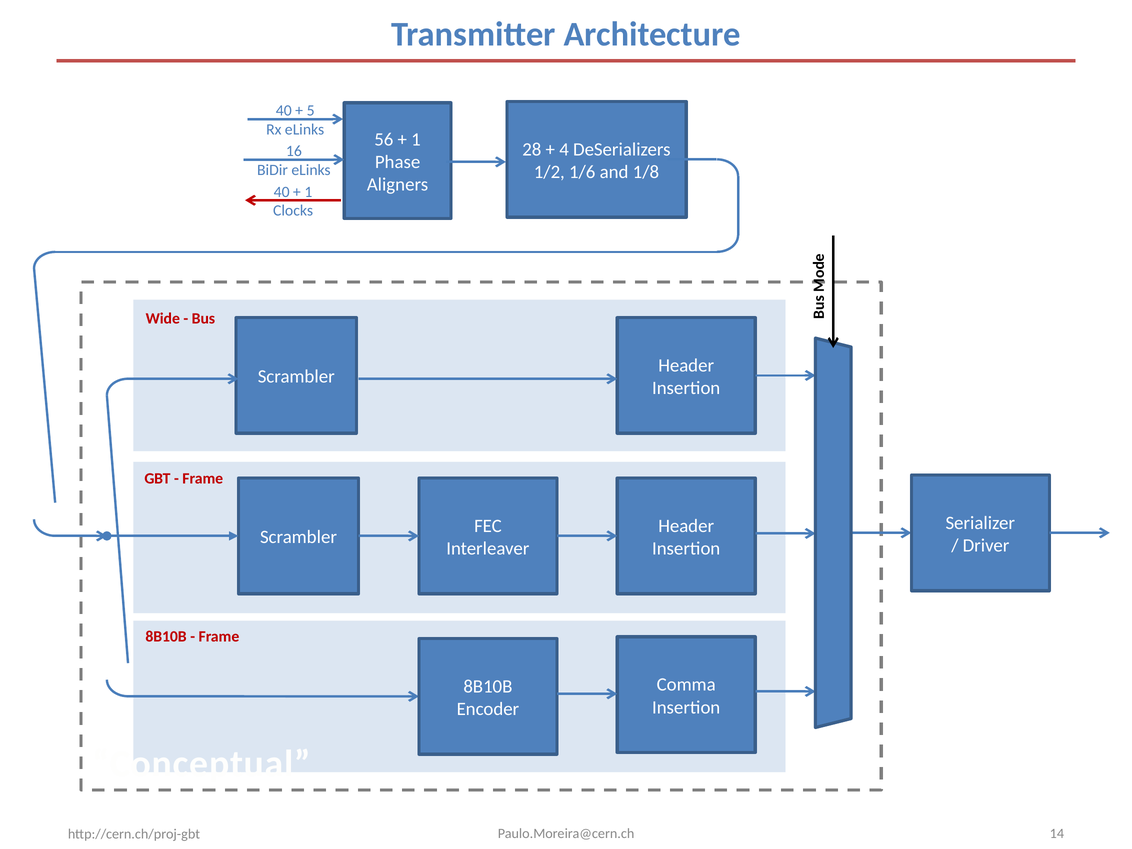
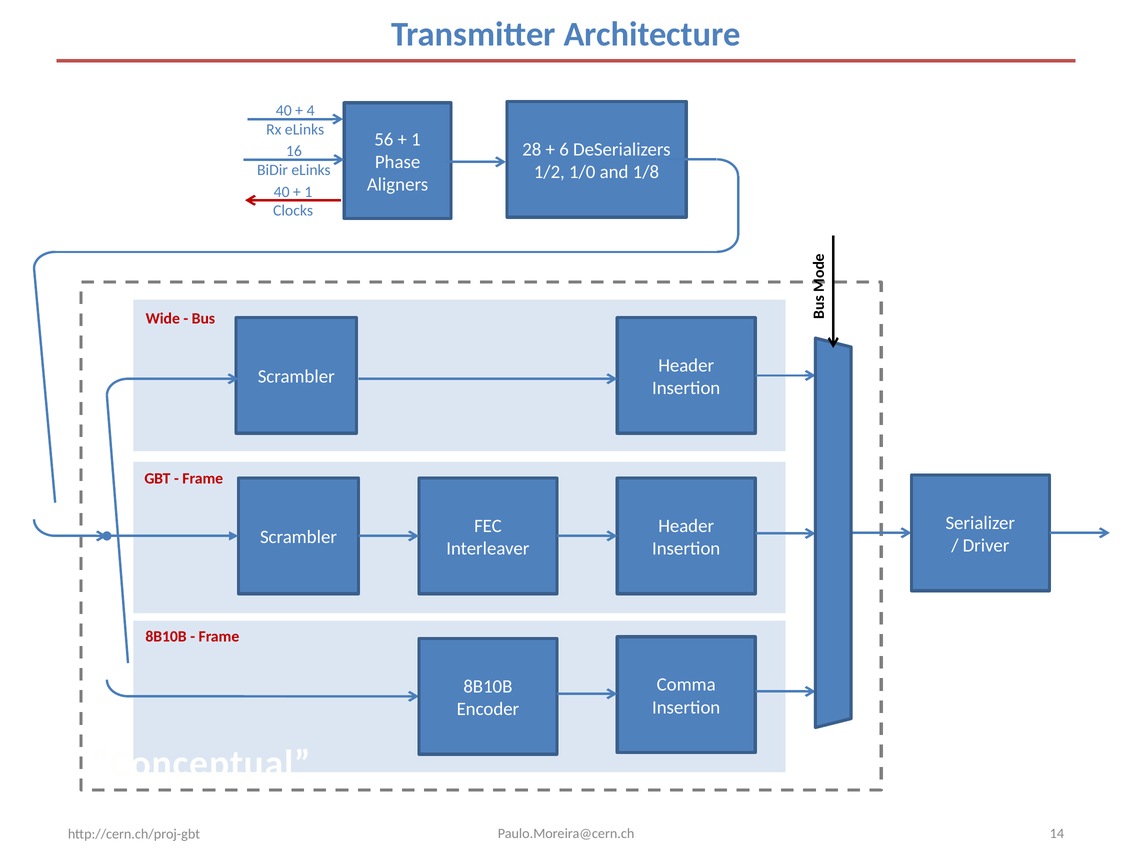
5: 5 -> 4
4: 4 -> 6
1/6: 1/6 -> 1/0
